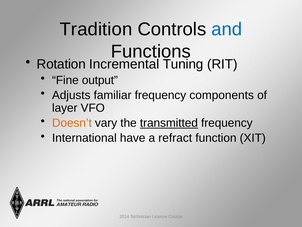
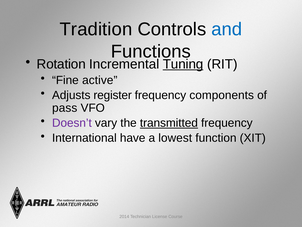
Tuning underline: none -> present
output: output -> active
familiar: familiar -> register
layer: layer -> pass
Doesn’t colour: orange -> purple
refract: refract -> lowest
